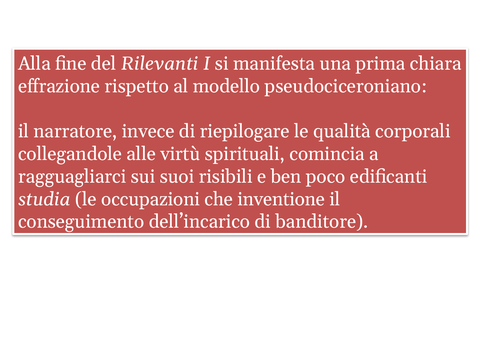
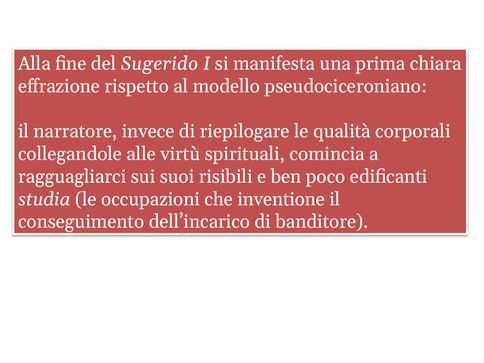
Rilevanti: Rilevanti -> Sugerido
